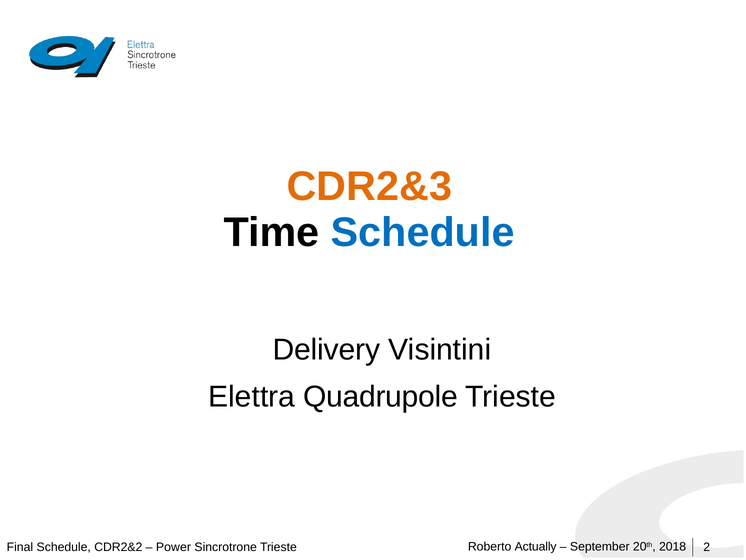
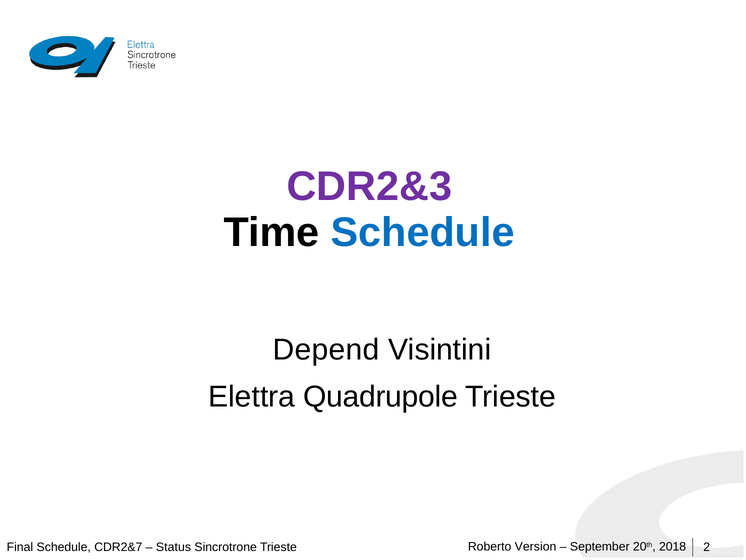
CDR2&3 colour: orange -> purple
Delivery: Delivery -> Depend
Actually: Actually -> Version
CDR2&2: CDR2&2 -> CDR2&7
Power: Power -> Status
